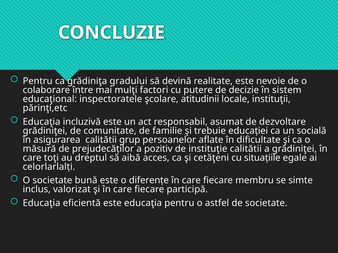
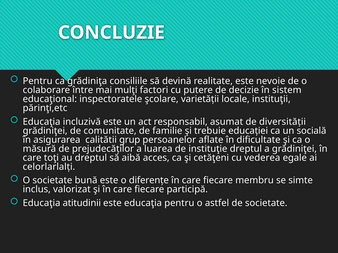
gradului: gradului -> consiliile
atitudinii: atitudinii -> varietăţii
dezvoltare: dezvoltare -> diversităţii
pozitiv: pozitiv -> luarea
instituţie calitătii: calitătii -> dreptul
situaţiile: situaţiile -> vederea
eficientă: eficientă -> atitudinii
